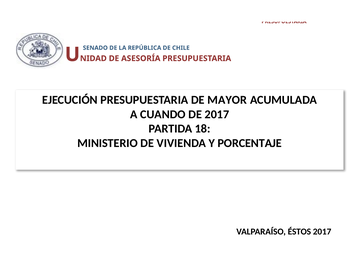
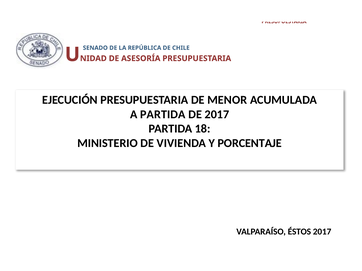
MAYOR: MAYOR -> MENOR
A CUANDO: CUANDO -> PARTIDA
